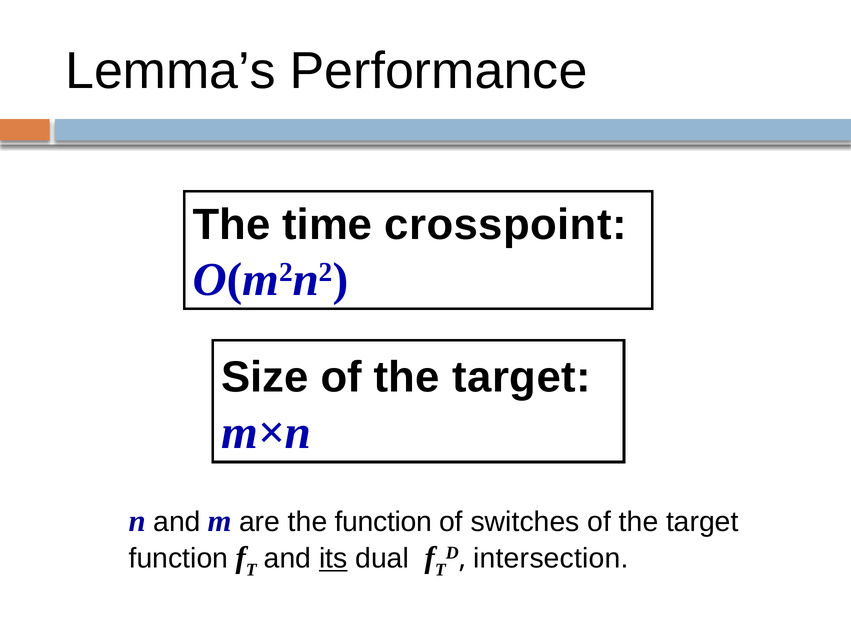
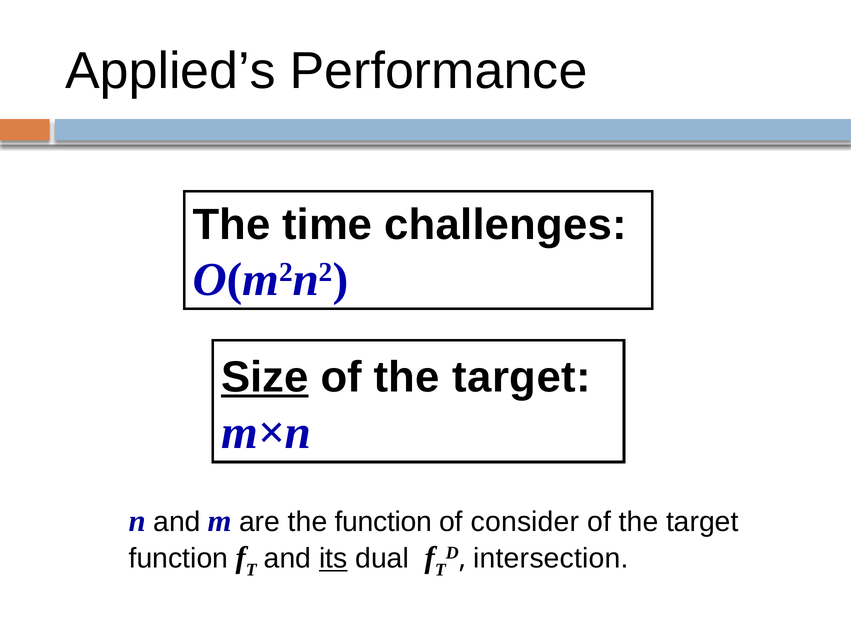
Lemma’s: Lemma’s -> Applied’s
crosspoint: crosspoint -> challenges
Size underline: none -> present
switches: switches -> consider
